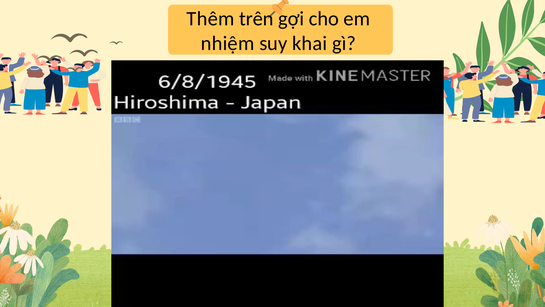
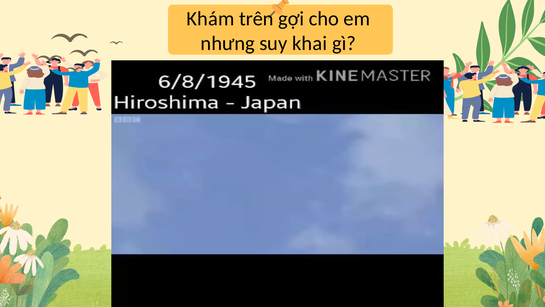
Thêm: Thêm -> Khám
nhiệm: nhiệm -> nhưng
